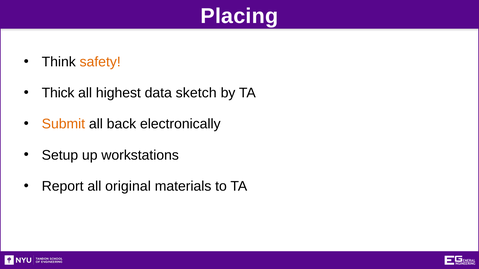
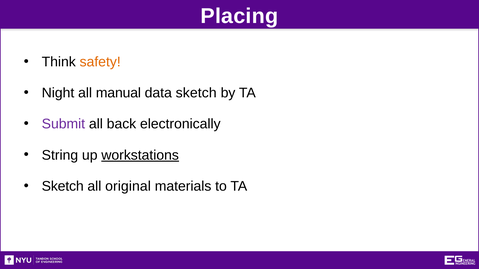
Thick: Thick -> Night
highest: highest -> manual
Submit colour: orange -> purple
Setup: Setup -> String
workstations underline: none -> present
Report at (63, 187): Report -> Sketch
